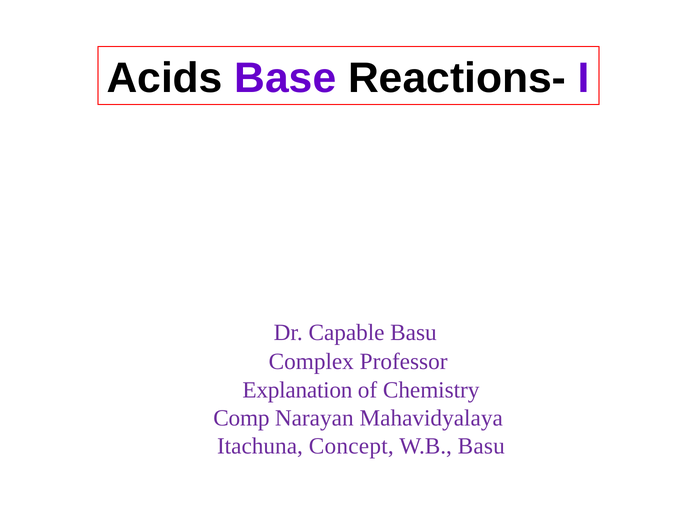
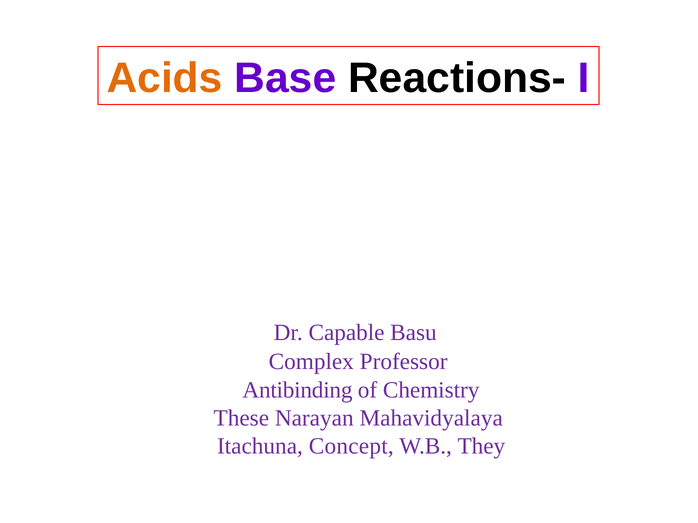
Acids colour: black -> orange
Explanation: Explanation -> Antibinding
Comp: Comp -> These
W.B Basu: Basu -> They
